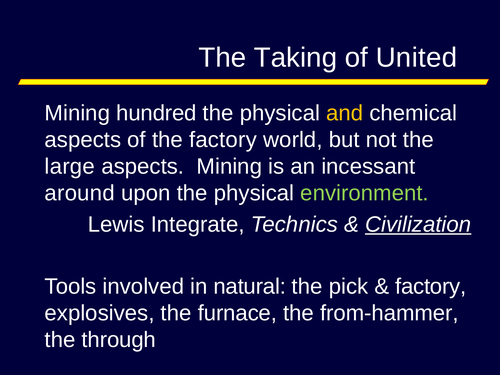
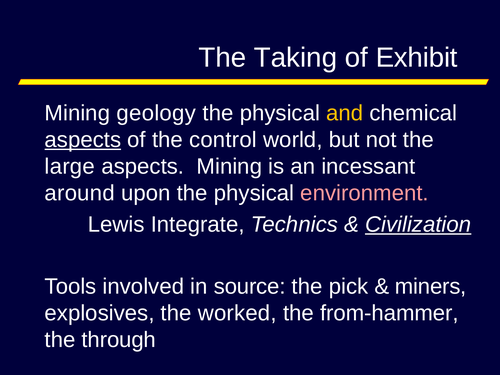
United: United -> Exhibit
hundred: hundred -> geology
aspects at (83, 140) underline: none -> present
the factory: factory -> control
environment colour: light green -> pink
natural: natural -> source
factory at (431, 287): factory -> miners
furnace: furnace -> worked
